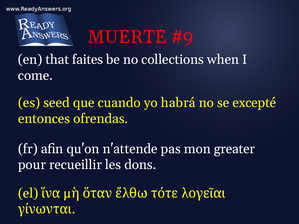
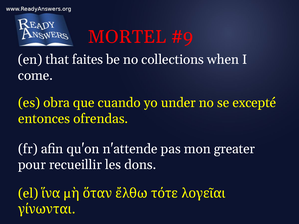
MUERTE: MUERTE -> MORTEL
seed: seed -> obra
habrá: habrá -> under
